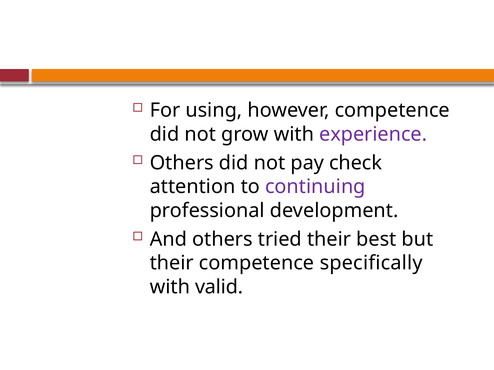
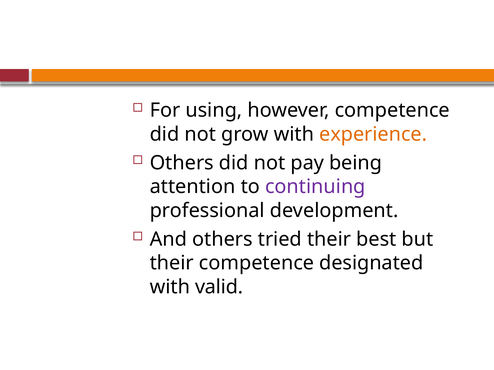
experience colour: purple -> orange
check: check -> being
specifically: specifically -> designated
